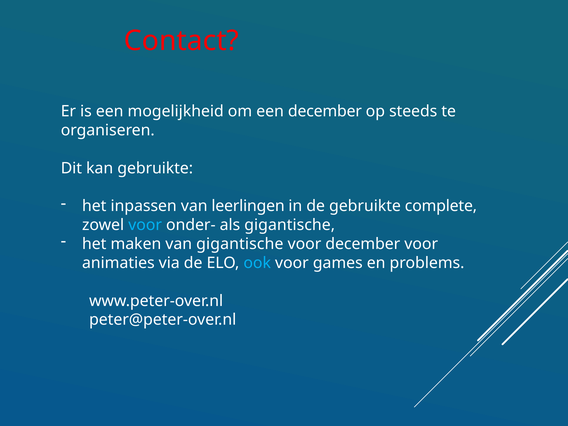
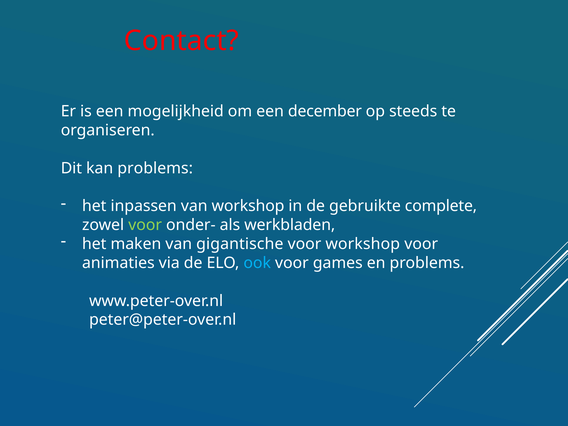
kan gebruikte: gebruikte -> problems
van leerlingen: leerlingen -> workshop
voor at (145, 225) colour: light blue -> light green
als gigantische: gigantische -> werkbladen
voor december: december -> workshop
